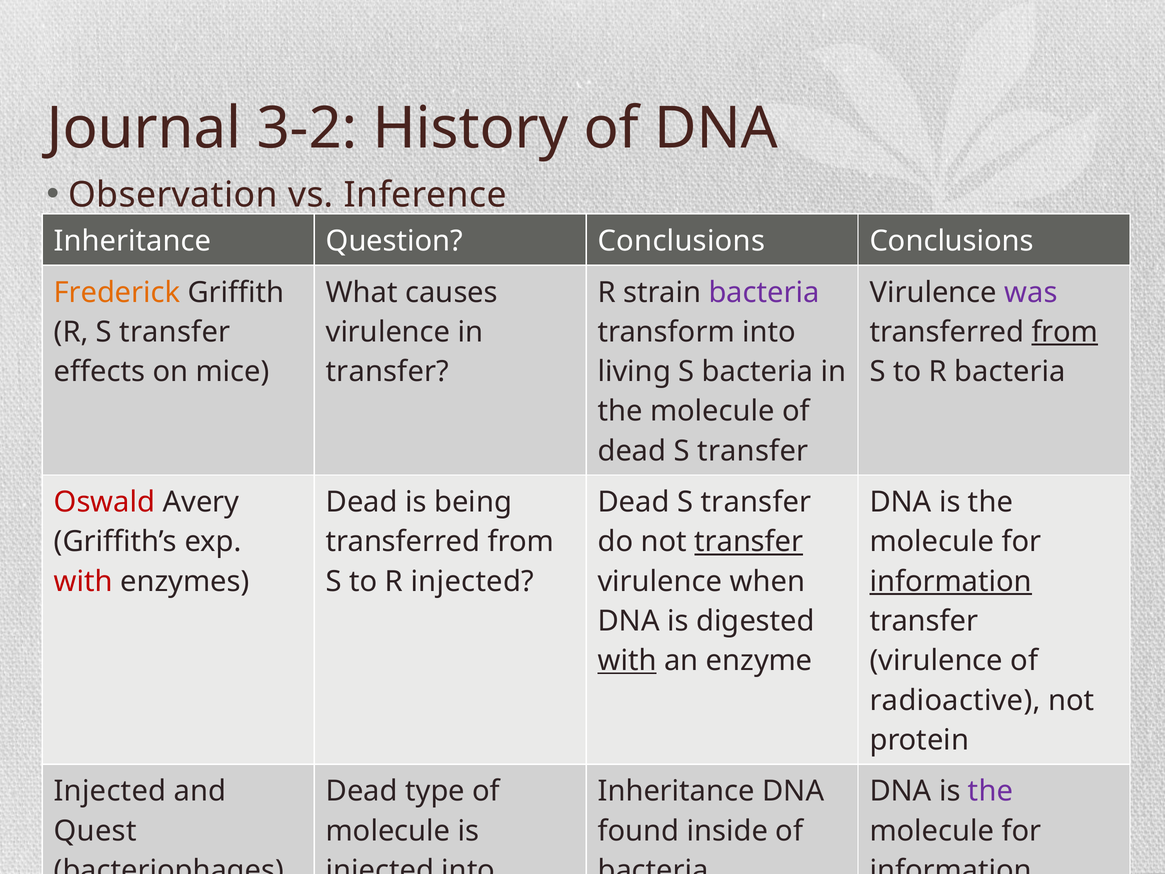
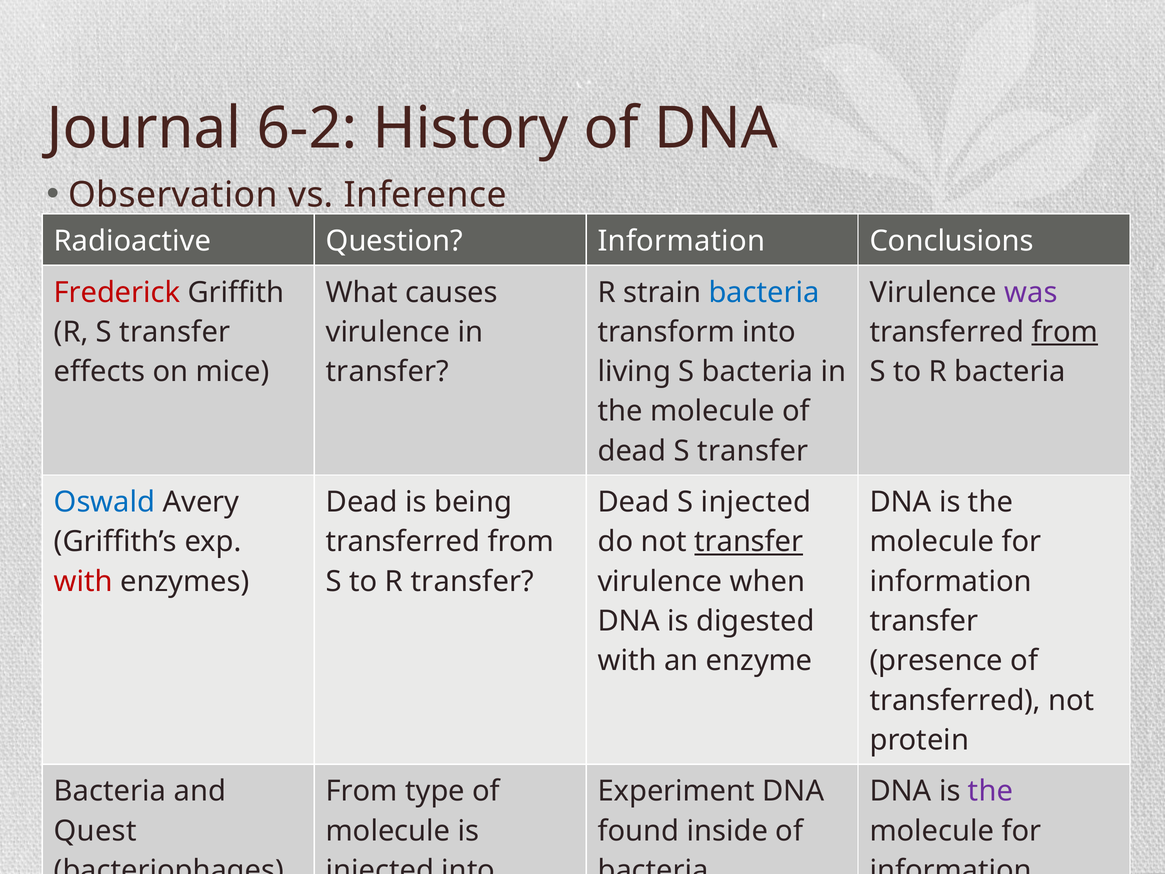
3-2: 3-2 -> 6-2
Inheritance at (133, 241): Inheritance -> Radioactive
Question Conclusions: Conclusions -> Information
Frederick colour: orange -> red
bacteria at (764, 292) colour: purple -> blue
Oswald colour: red -> blue
transfer at (756, 502): transfer -> injected
R injected: injected -> transfer
information at (951, 581) underline: present -> none
with at (627, 661) underline: present -> none
virulence at (936, 661): virulence -> presence
radioactive at (955, 700): radioactive -> transferred
Injected at (110, 791): Injected -> Bacteria
Dead at (362, 791): Dead -> From
Inheritance at (676, 791): Inheritance -> Experiment
